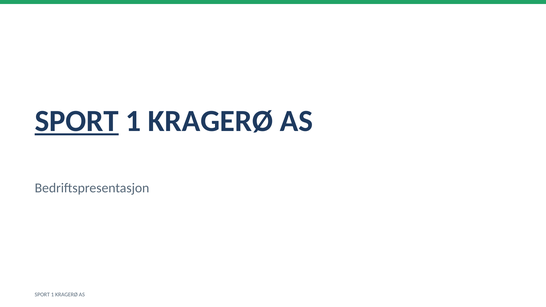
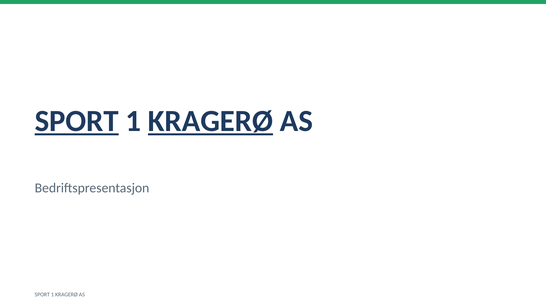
KRAGERØ at (210, 121) underline: none -> present
